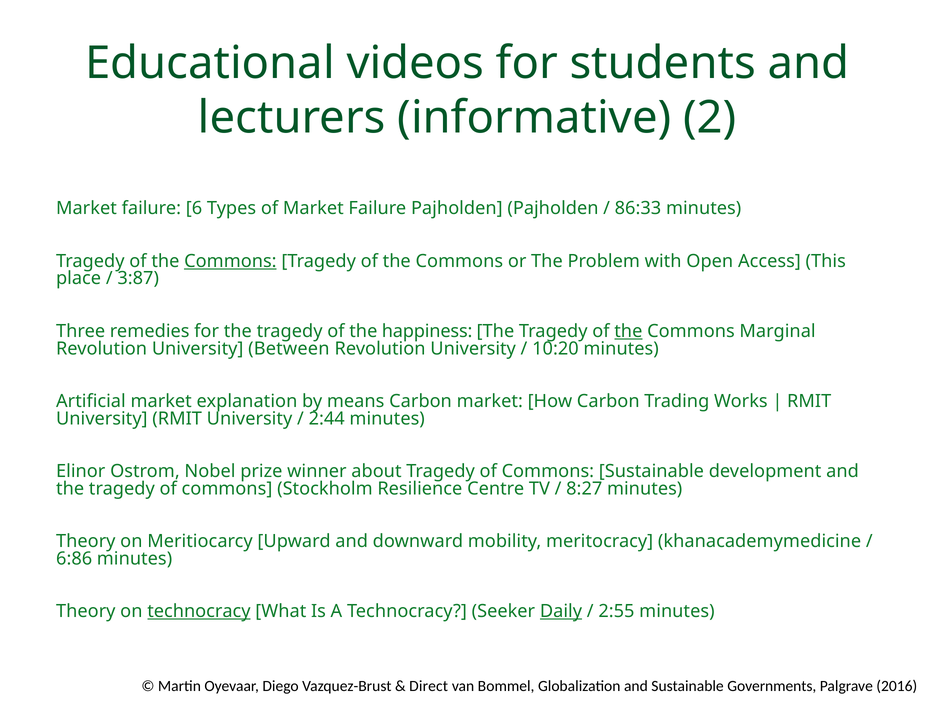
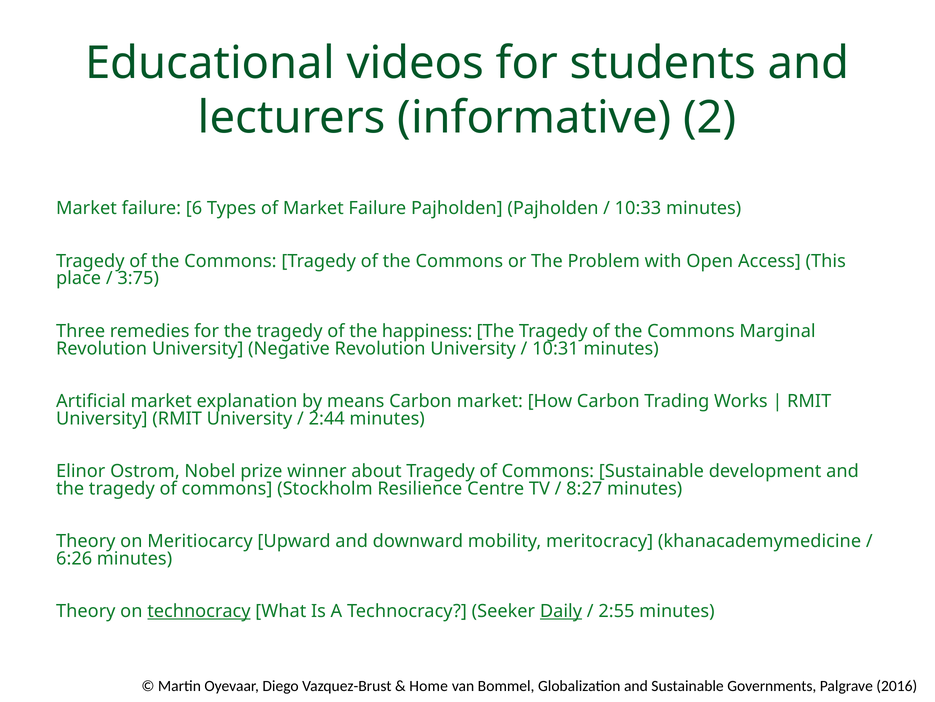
86:33: 86:33 -> 10:33
Commons at (230, 261) underline: present -> none
3:87: 3:87 -> 3:75
the at (628, 331) underline: present -> none
Between: Between -> Negative
10:20: 10:20 -> 10:31
6:86: 6:86 -> 6:26
Direct: Direct -> Home
